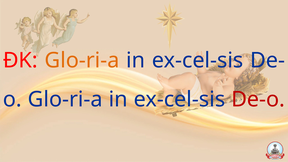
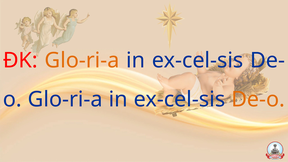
De-o colour: red -> orange
